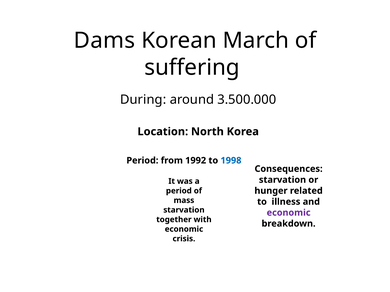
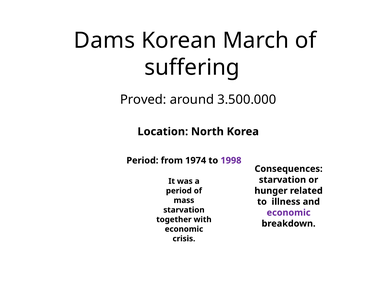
During: During -> Proved
1992: 1992 -> 1974
1998 colour: blue -> purple
